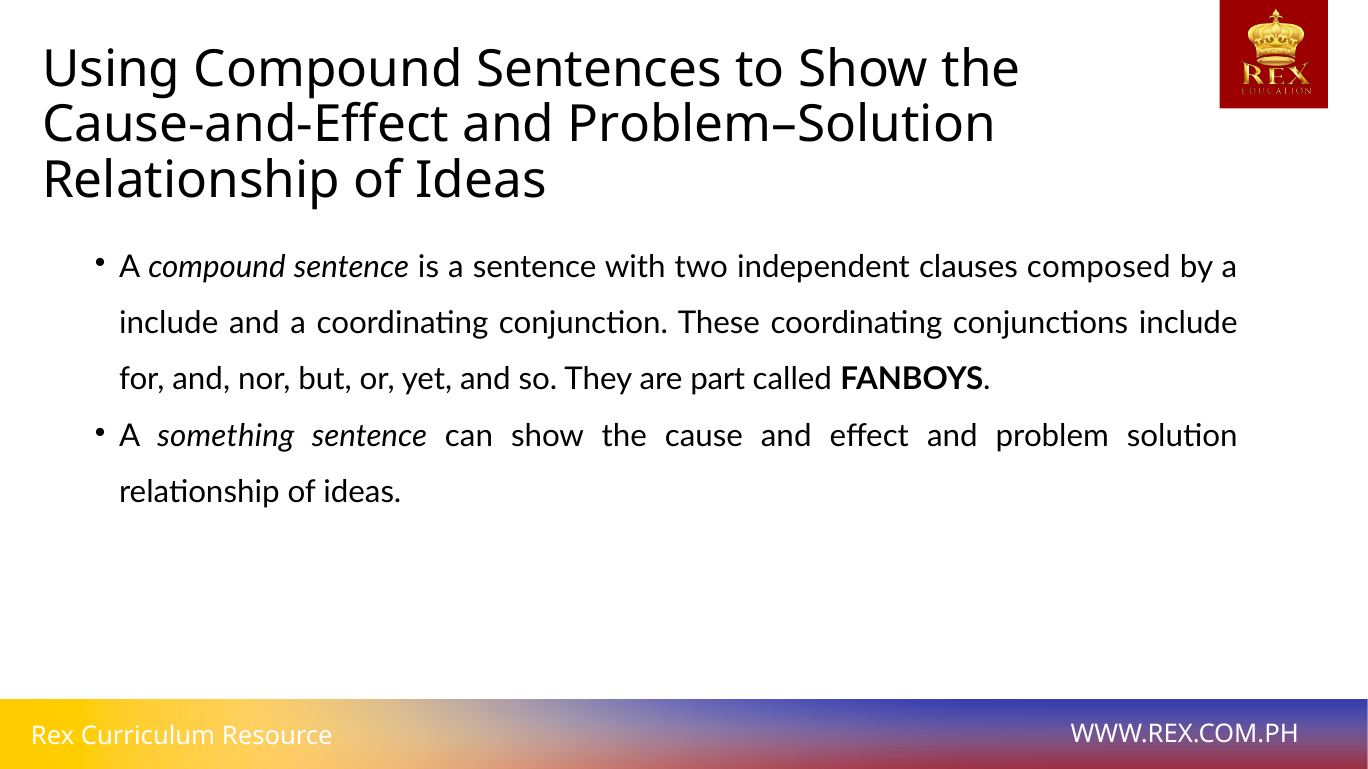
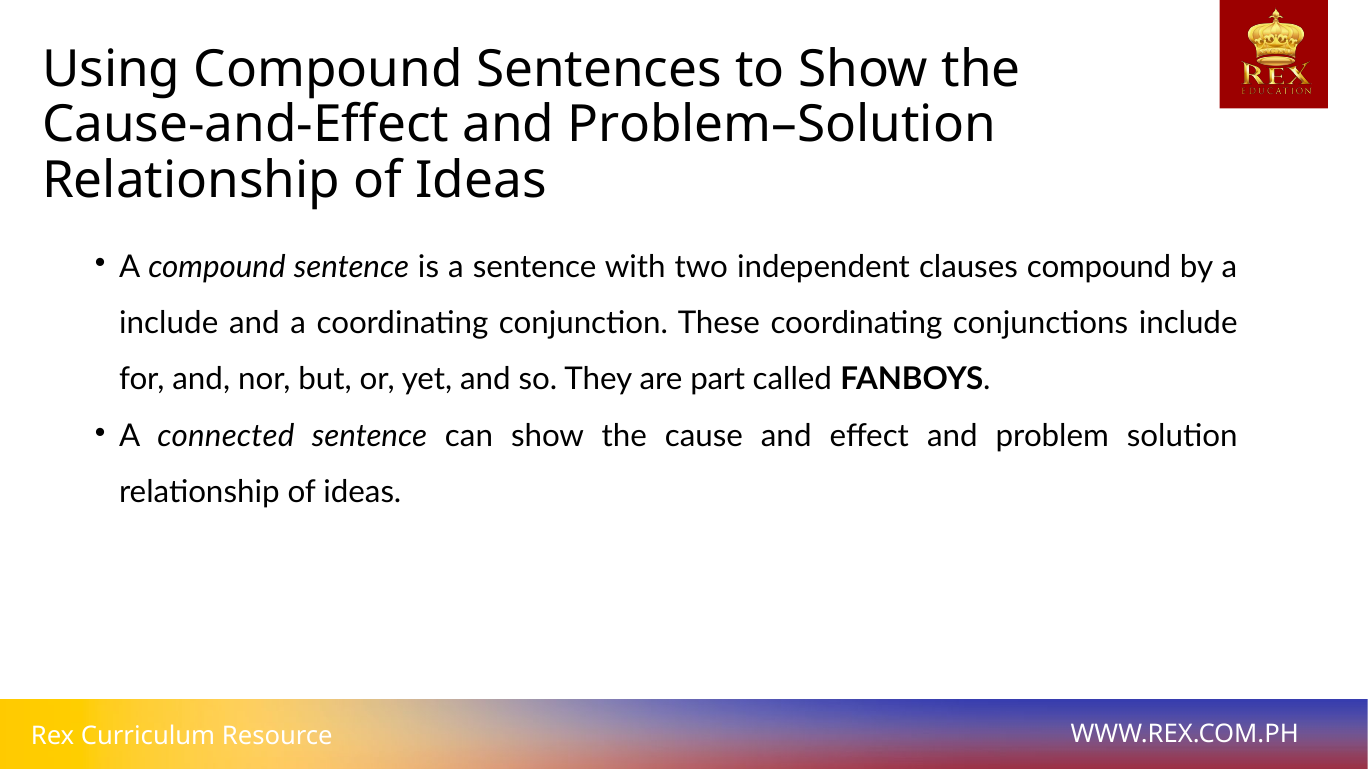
clauses composed: composed -> compound
something: something -> connected
